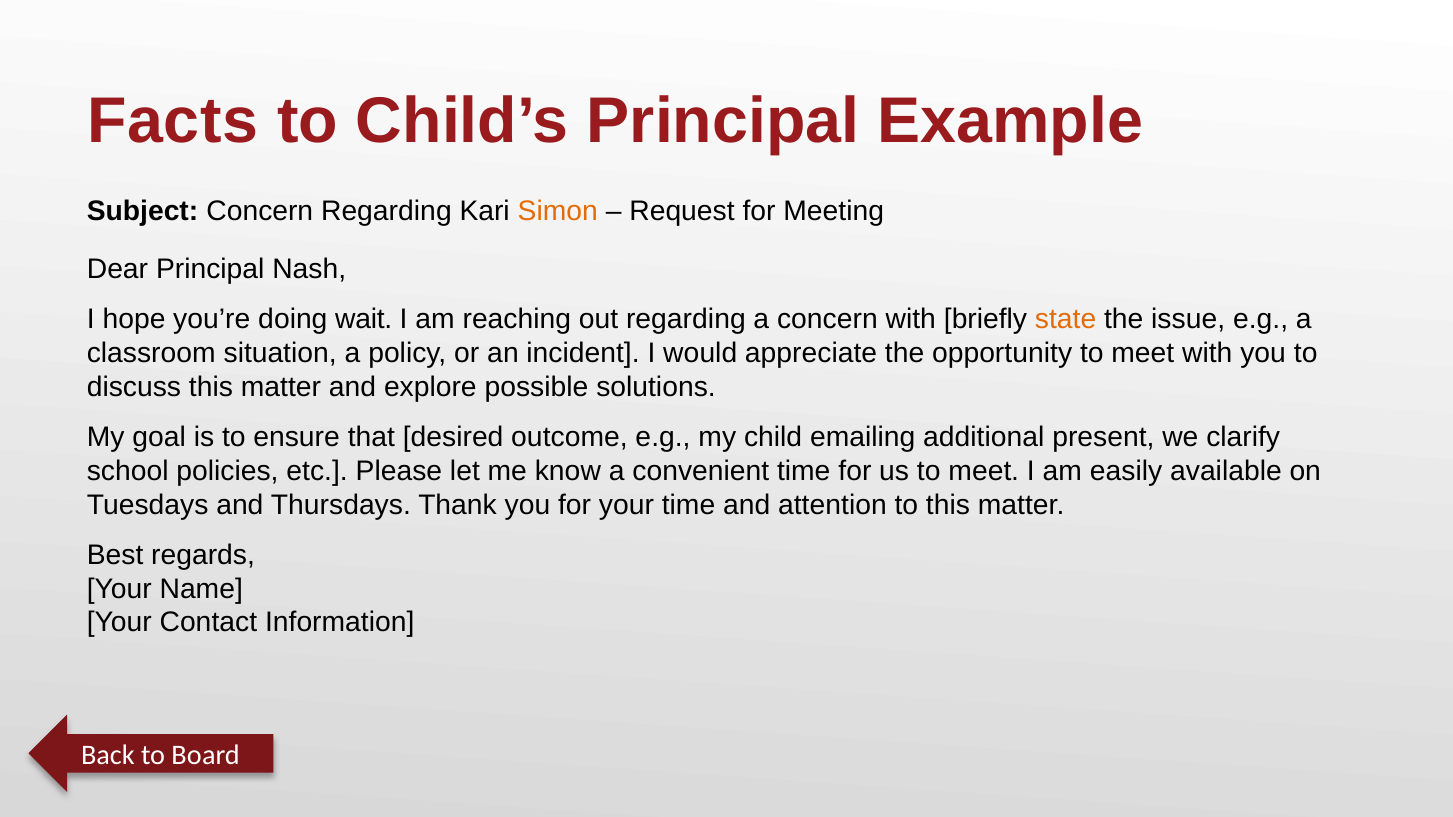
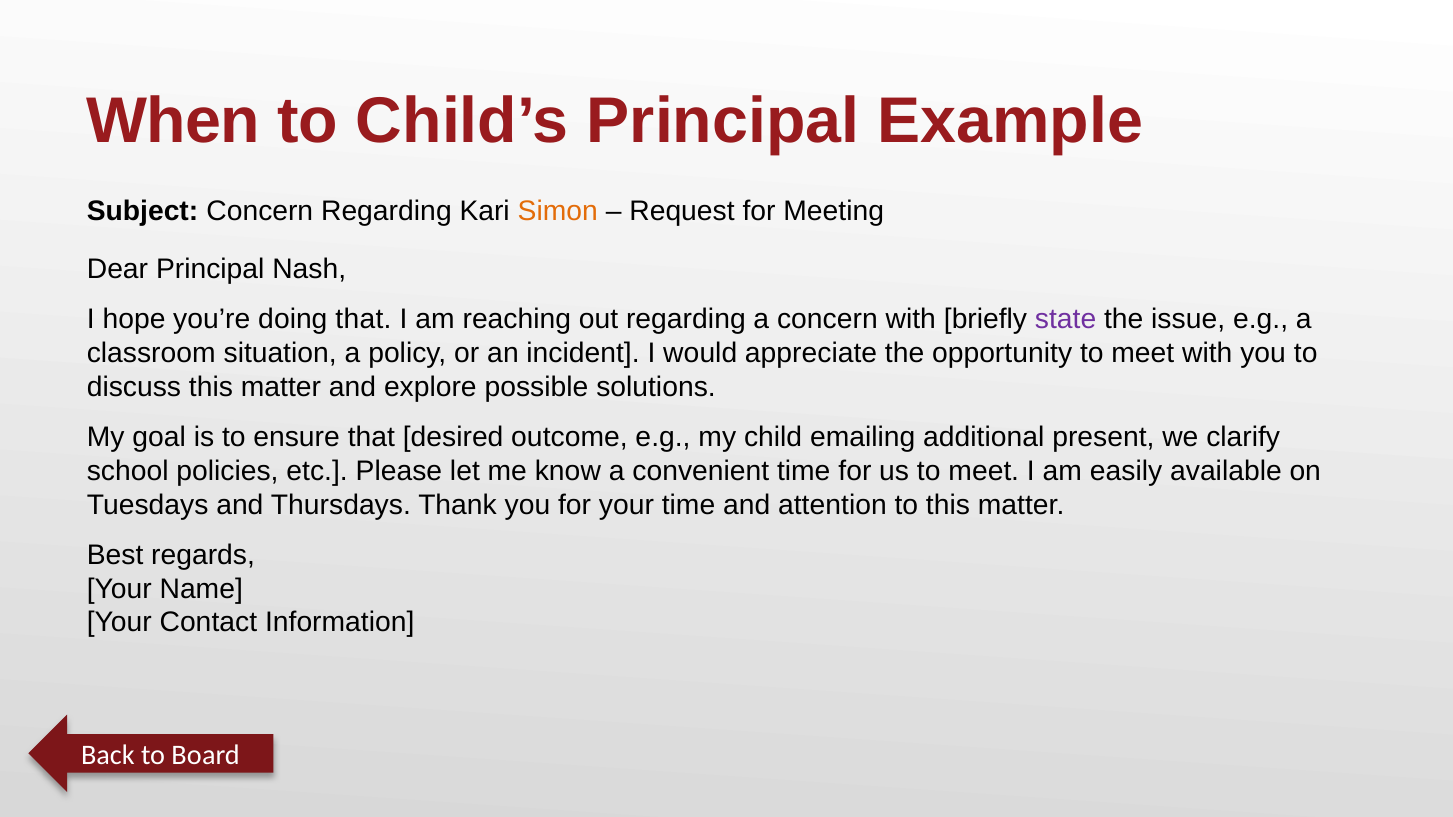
Facts: Facts -> When
doing wait: wait -> that
state colour: orange -> purple
